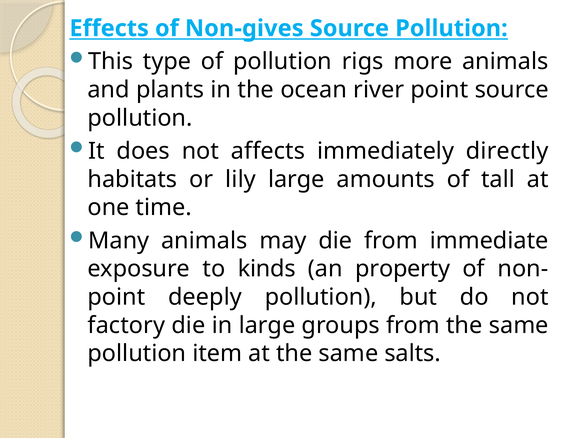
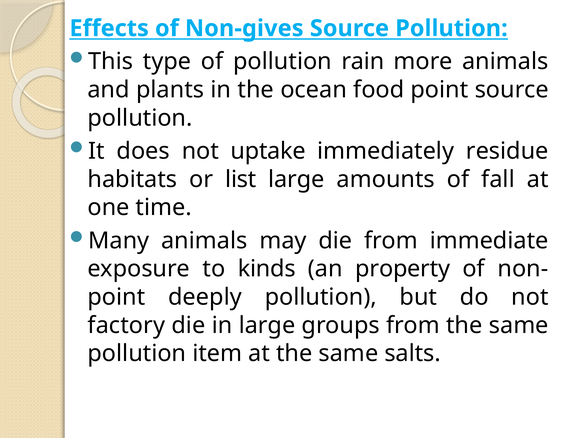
rigs: rigs -> rain
river: river -> food
affects: affects -> uptake
directly: directly -> residue
lily: lily -> list
tall: tall -> fall
